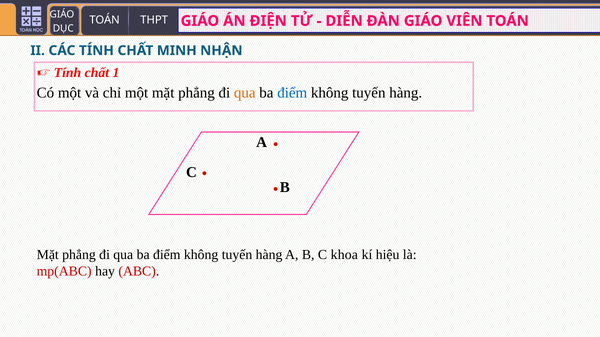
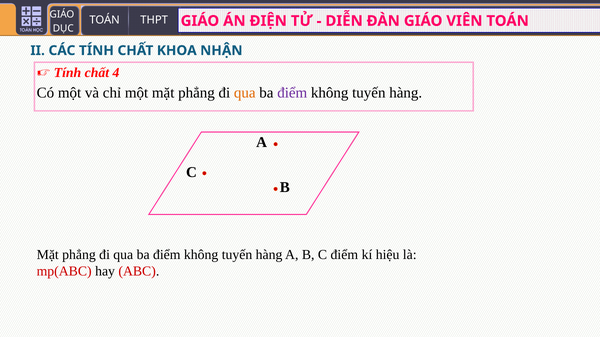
MINH: MINH -> KHOA
1: 1 -> 4
điểm at (292, 93) colour: blue -> purple
C khoa: khoa -> điểm
